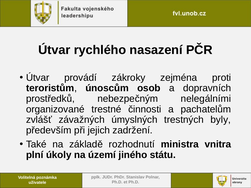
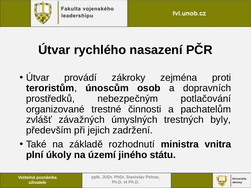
nelegálními: nelegálními -> potlačování
